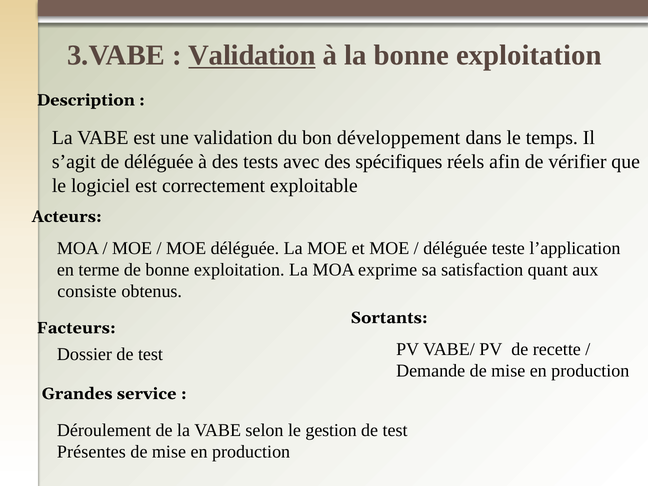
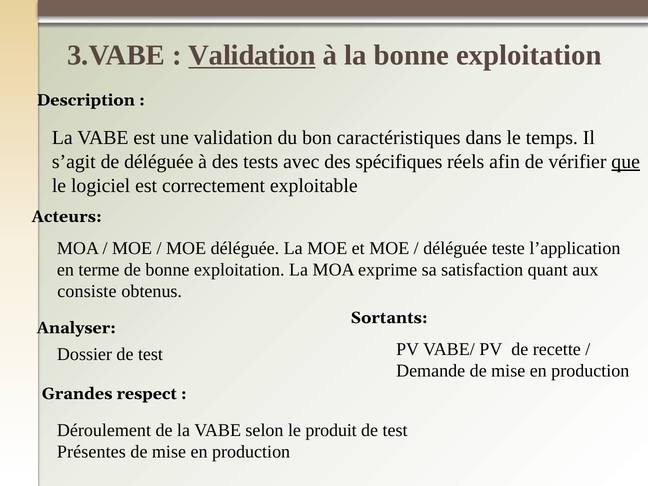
développement: développement -> caractéristiques
que underline: none -> present
Facteurs: Facteurs -> Analyser
service: service -> respect
gestion: gestion -> produit
